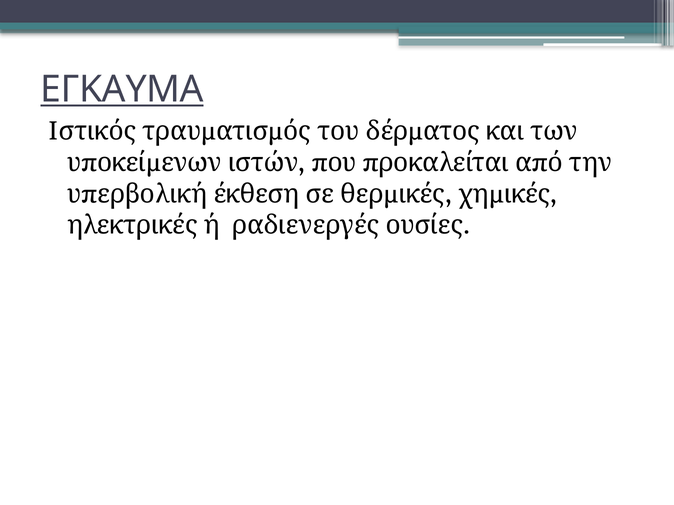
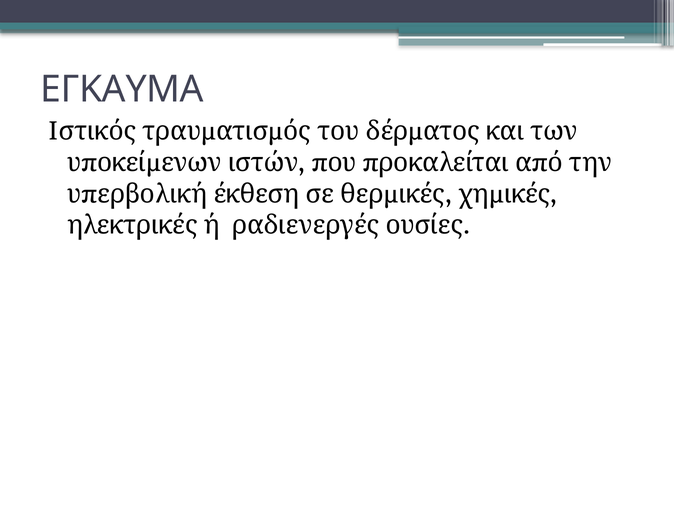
ΕΓΚΑΥΜΑ underline: present -> none
